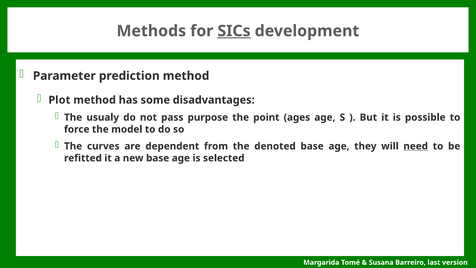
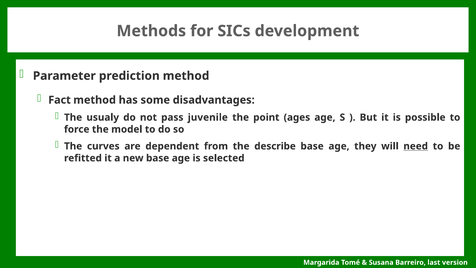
SICs underline: present -> none
Plot: Plot -> Fact
purpose: purpose -> juvenile
denoted: denoted -> describe
